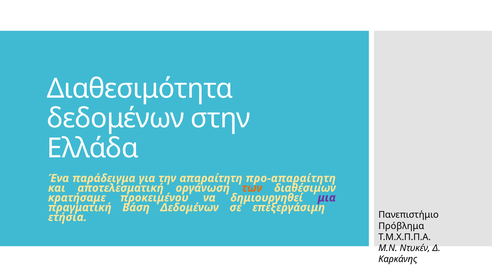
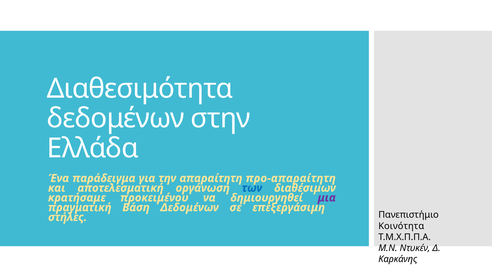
των colour: orange -> blue
ετήσια: ετήσια -> στήλες
Πρόβλημα: Πρόβλημα -> Κοινότητα
